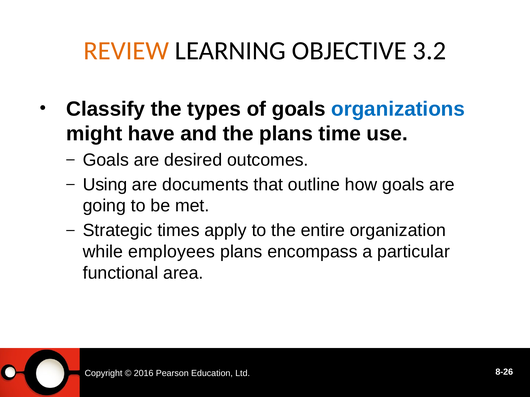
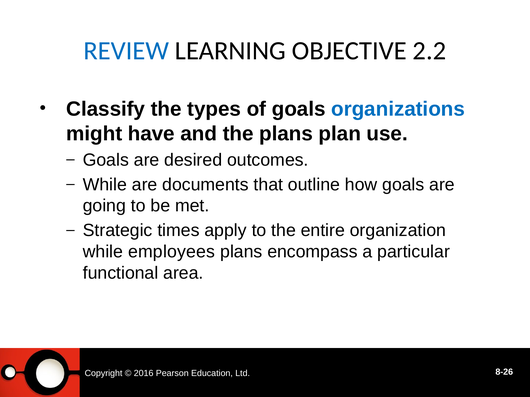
REVIEW colour: orange -> blue
3.2: 3.2 -> 2.2
time: time -> plan
Using at (105, 185): Using -> While
